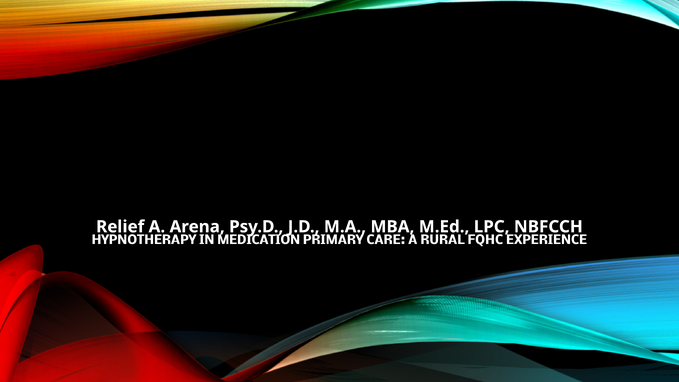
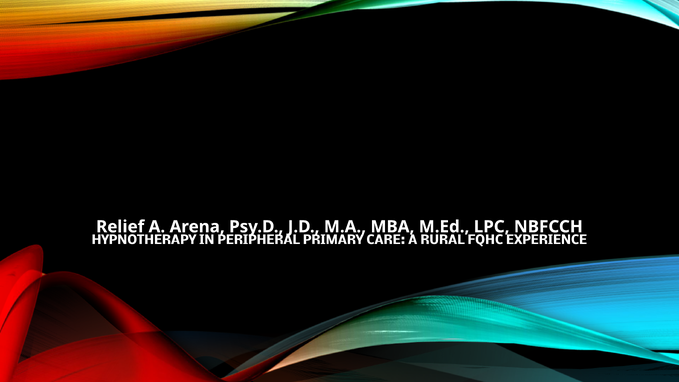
MEDICATION: MEDICATION -> PERIPHERAL
